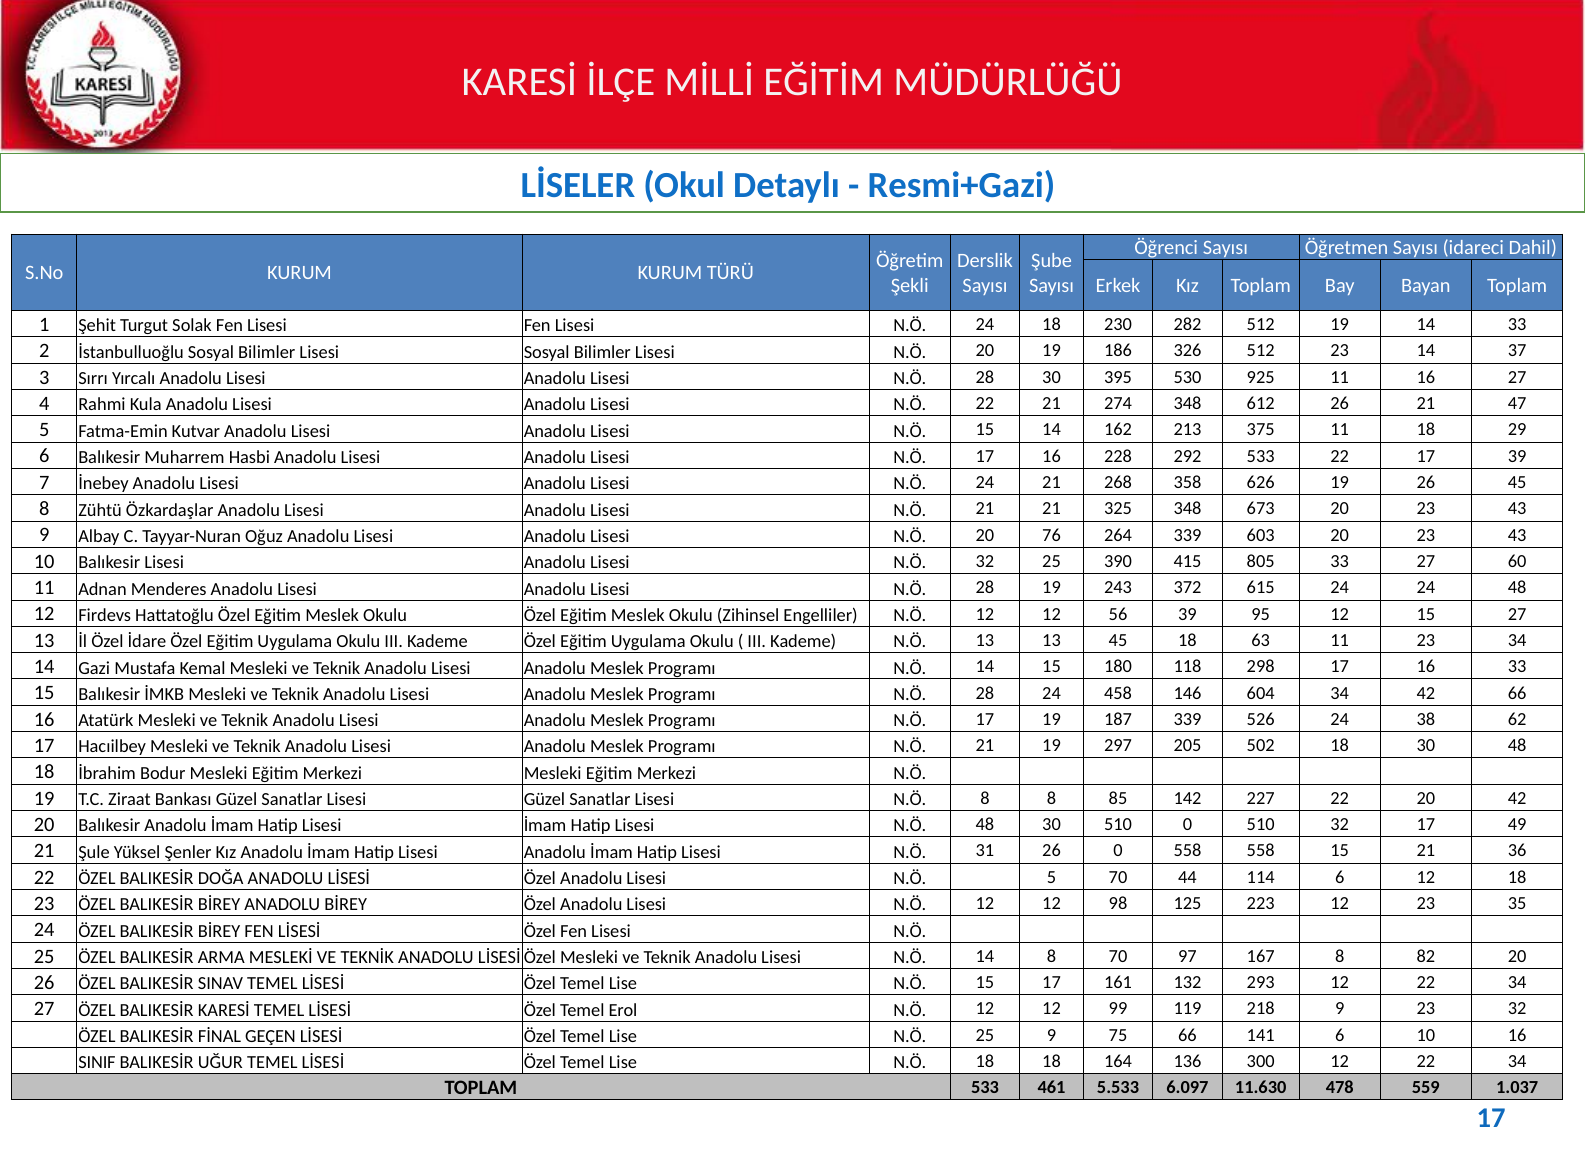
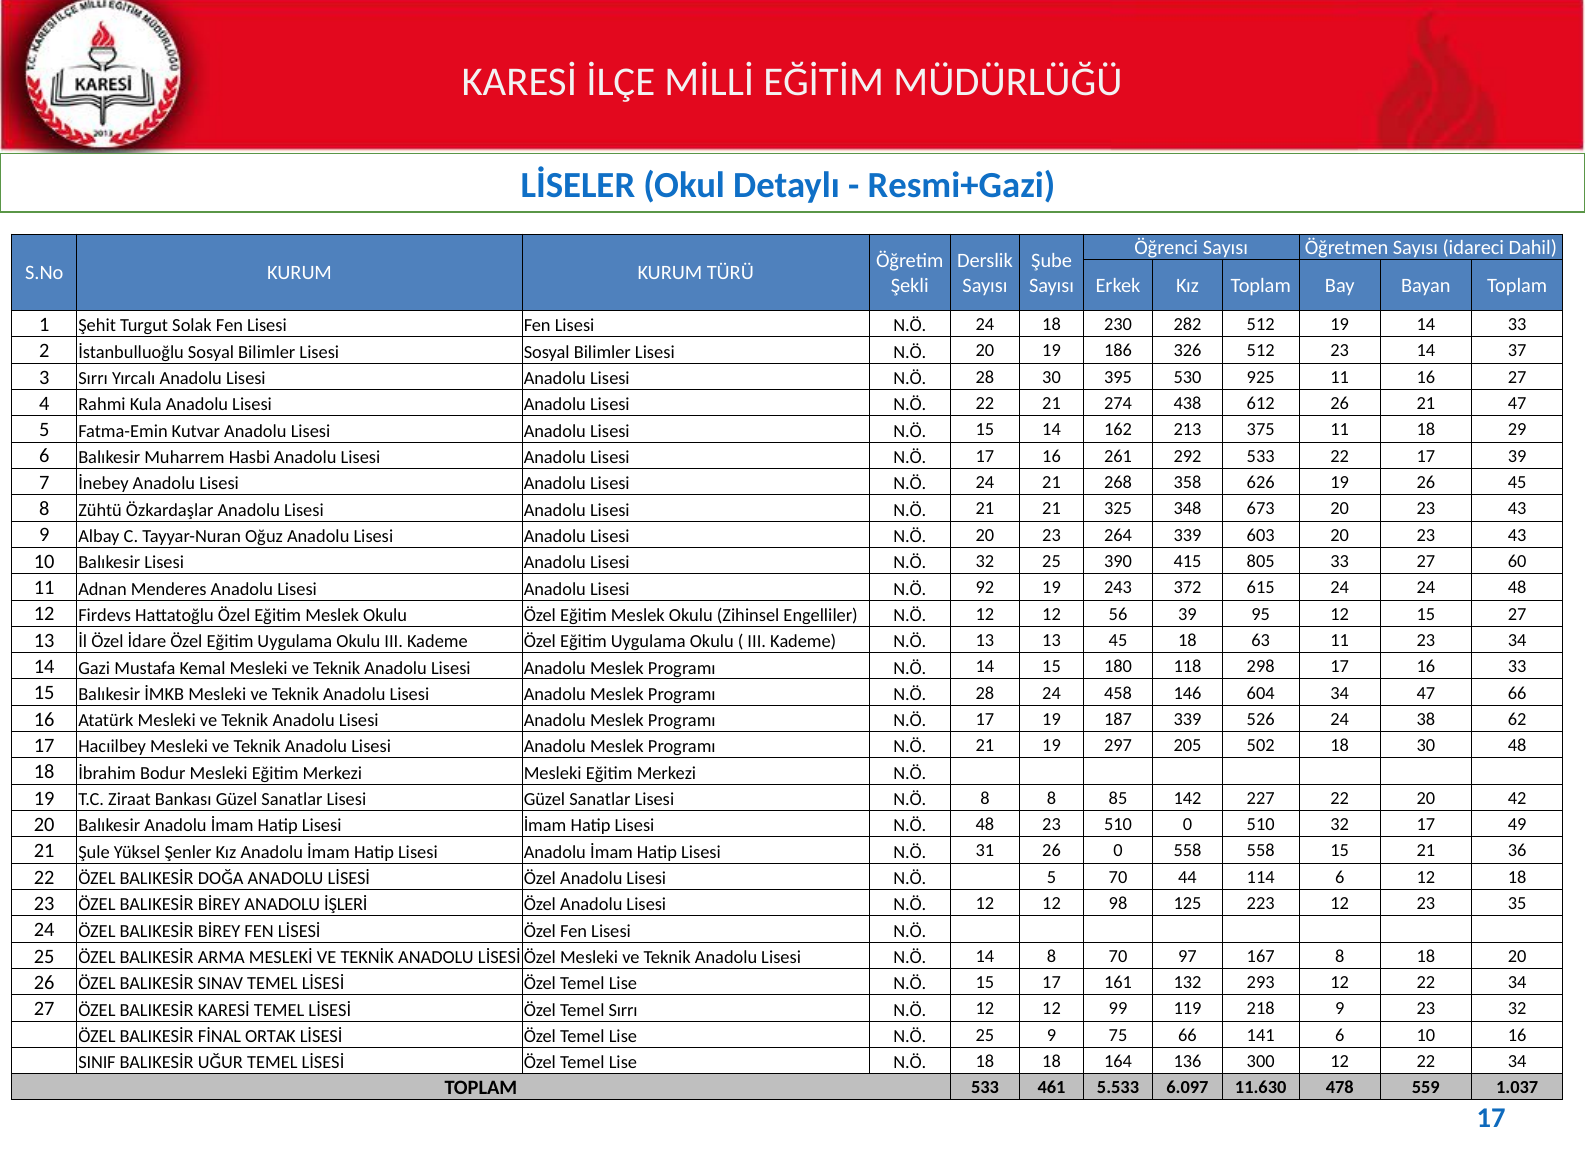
274 348: 348 -> 438
228: 228 -> 261
N.Ö 20 76: 76 -> 23
28 at (985, 588): 28 -> 92
34 42: 42 -> 47
48 30: 30 -> 23
ANADOLU BİREY: BİREY -> İŞLERİ
8 82: 82 -> 18
Temel Erol: Erol -> Sırrı
GEÇEN: GEÇEN -> ORTAK
